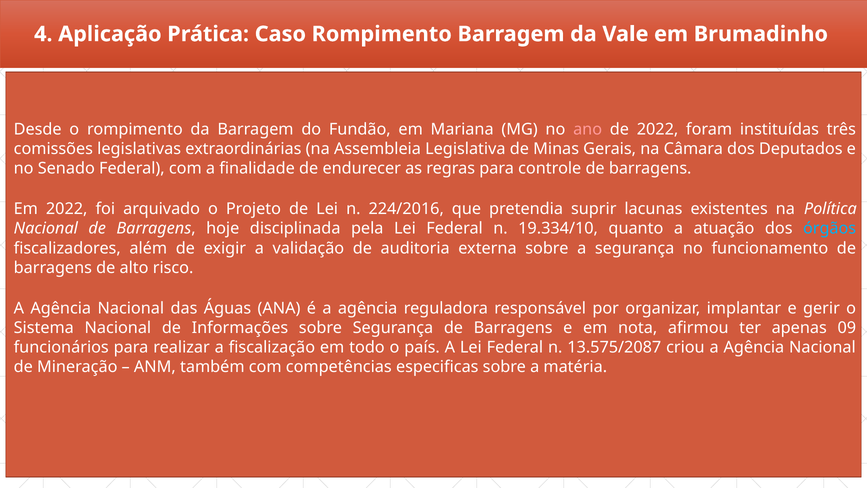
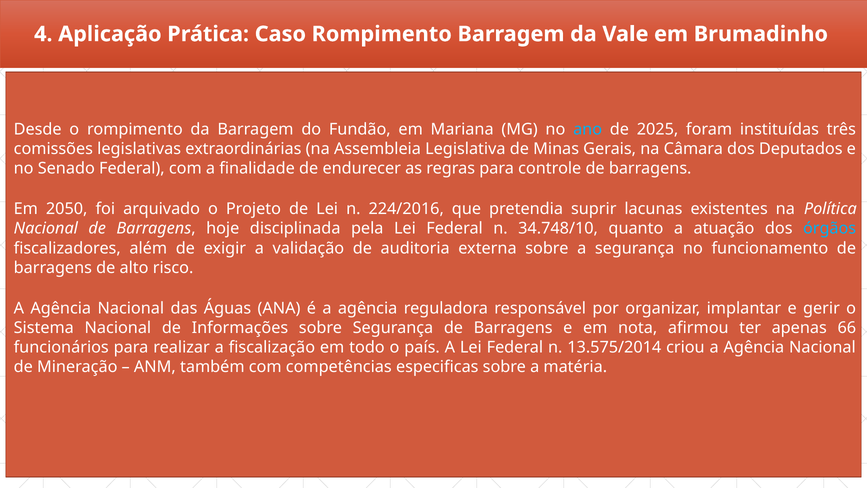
ano colour: pink -> light blue
de 2022: 2022 -> 2025
Em 2022: 2022 -> 2050
19.334/10: 19.334/10 -> 34.748/10
09: 09 -> 66
13.575/2087: 13.575/2087 -> 13.575/2014
